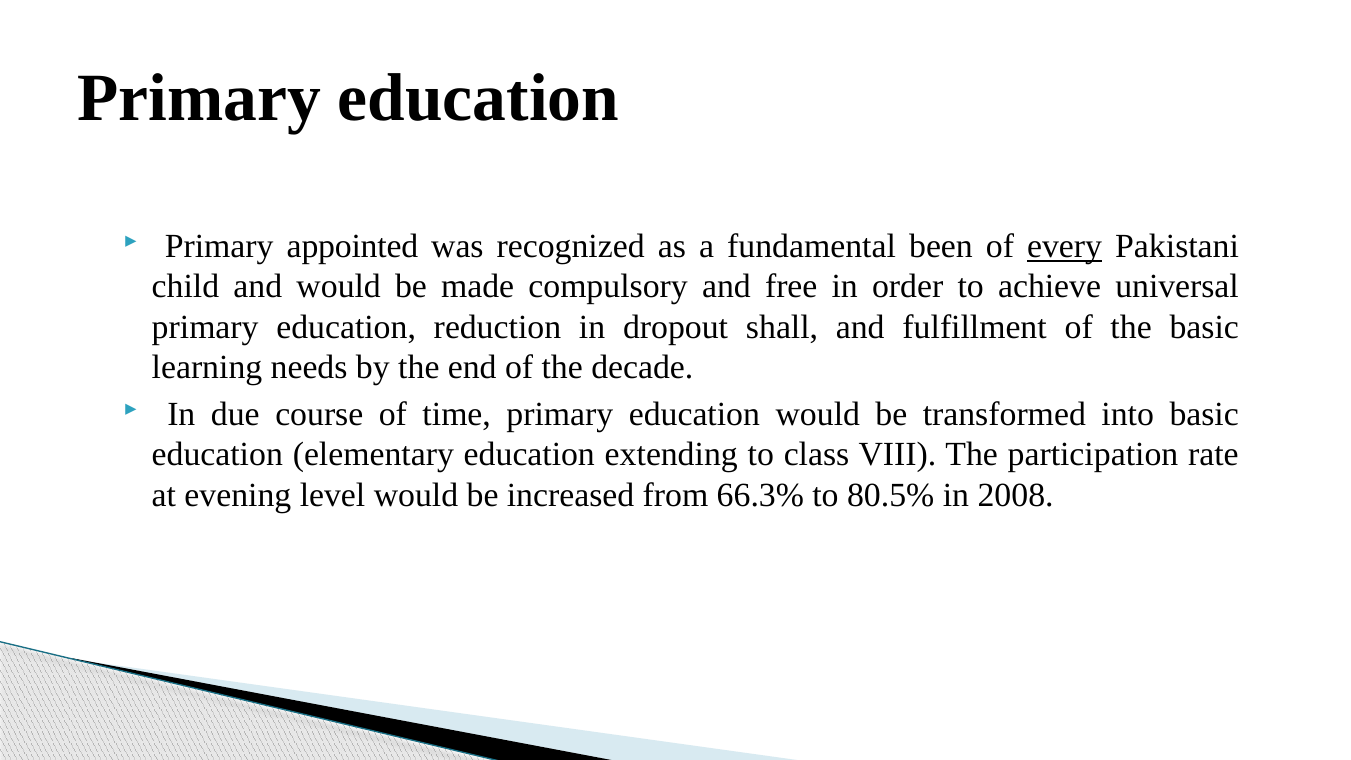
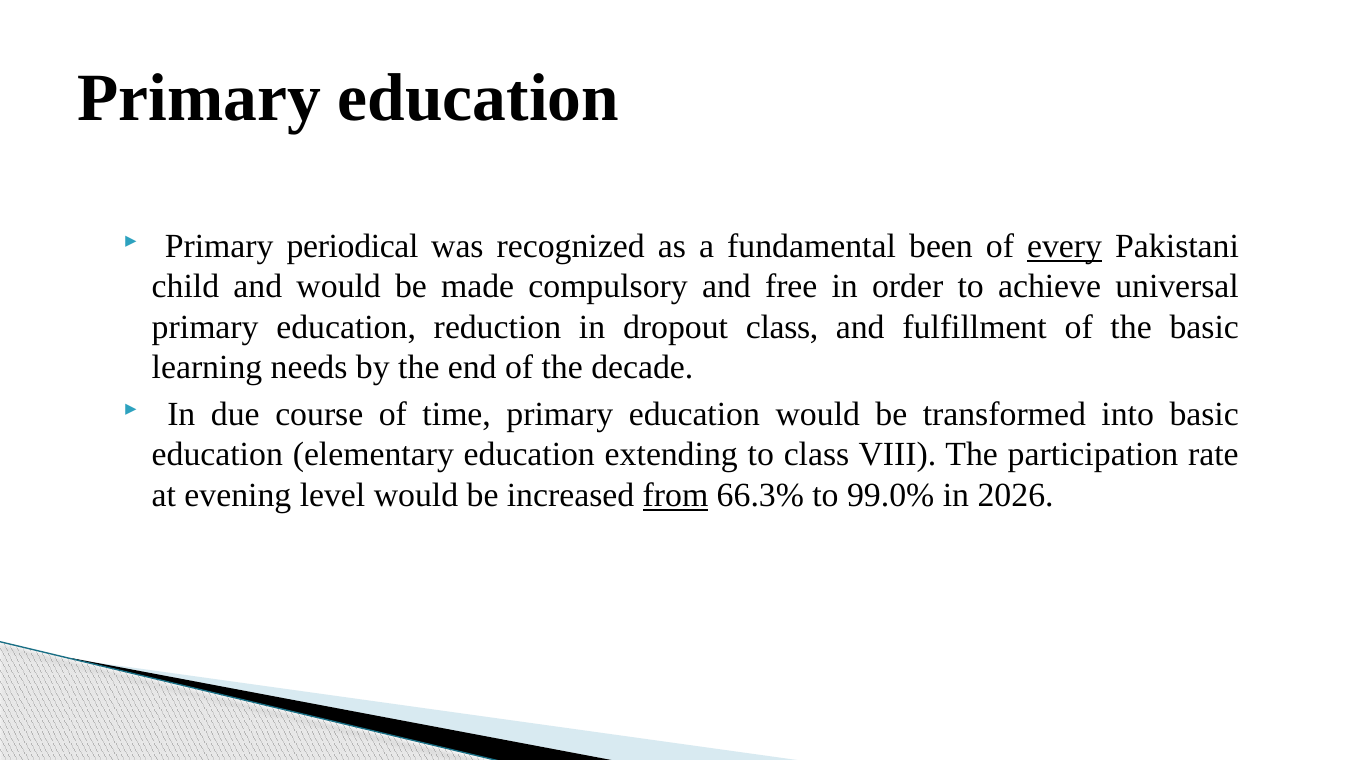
appointed: appointed -> periodical
dropout shall: shall -> class
from underline: none -> present
80.5%: 80.5% -> 99.0%
2008: 2008 -> 2026
